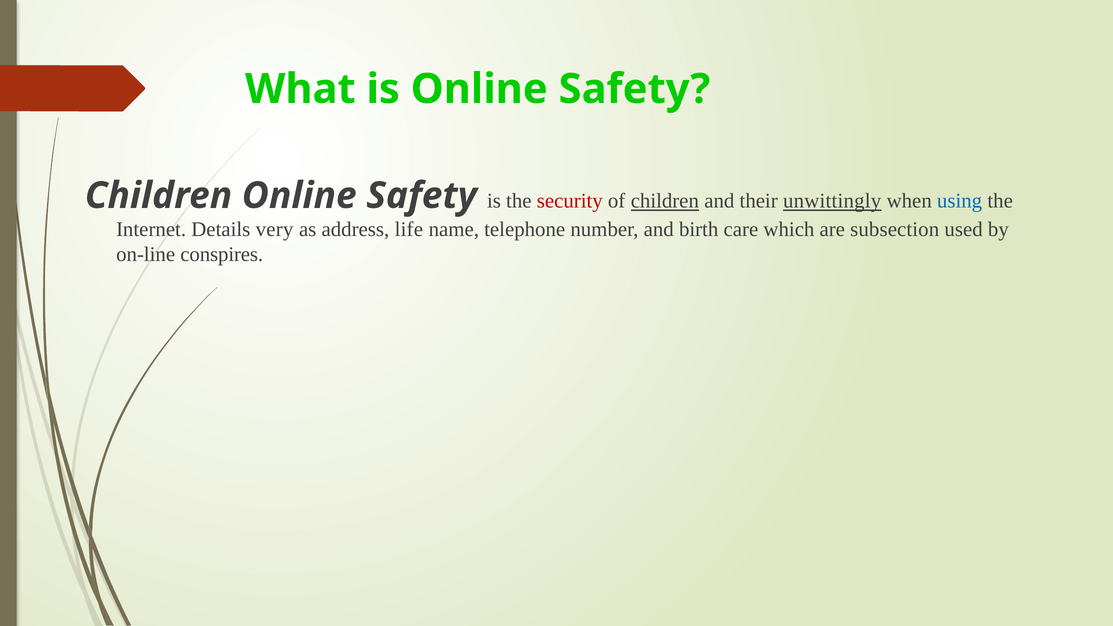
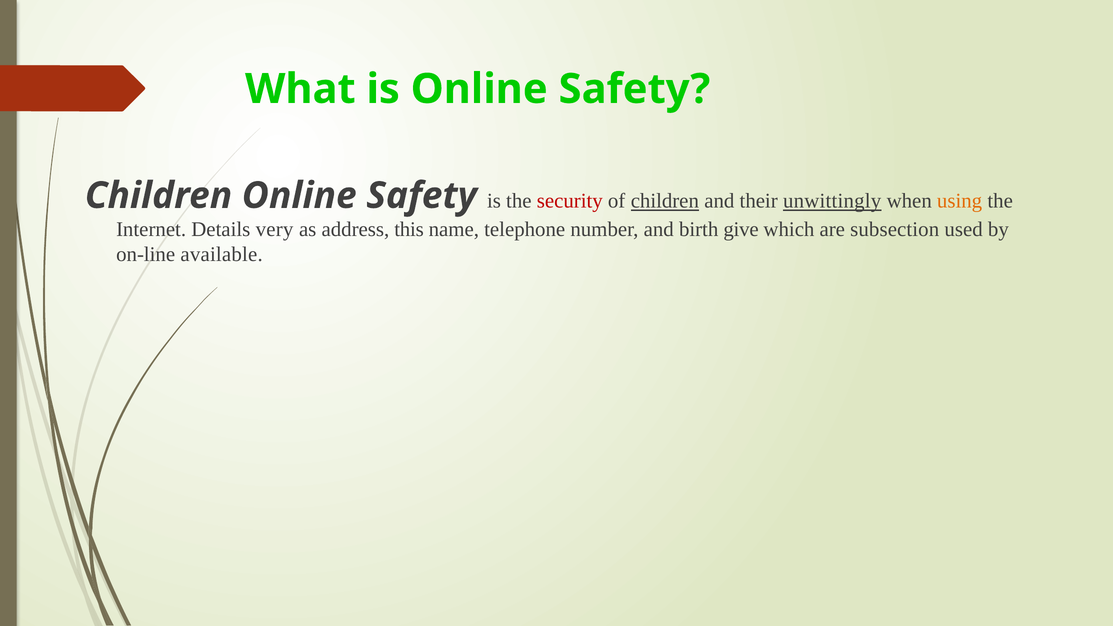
using colour: blue -> orange
life: life -> this
care: care -> give
conspires: conspires -> available
